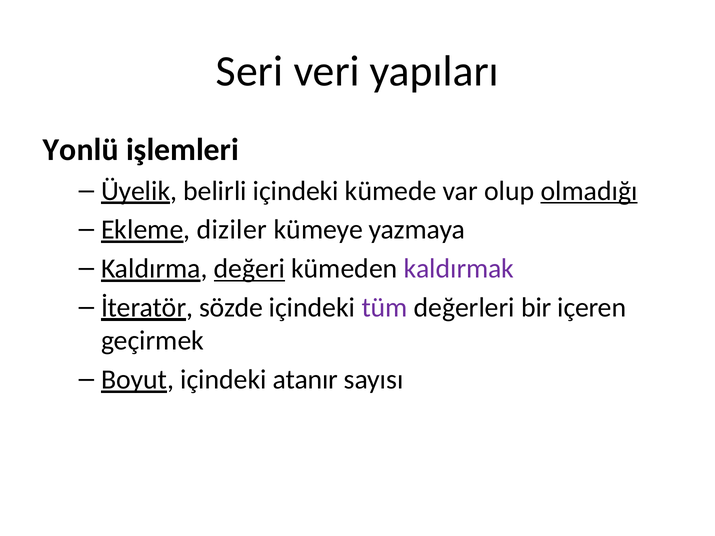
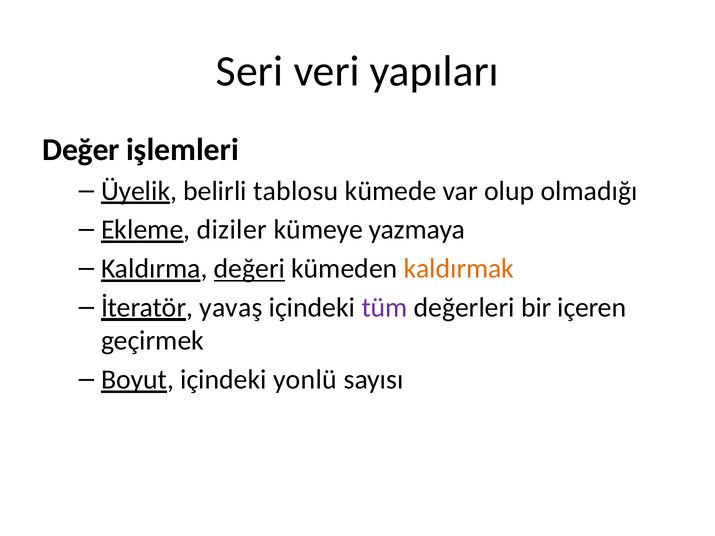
Yonlü: Yonlü -> Değer
belirli içindeki: içindeki -> tablosu
olmadığı underline: present -> none
kaldırmak colour: purple -> orange
sözde: sözde -> yavaş
atanır: atanır -> yonlü
